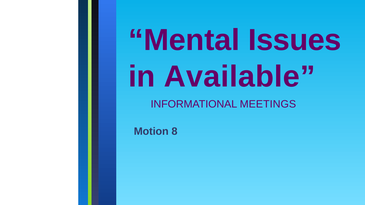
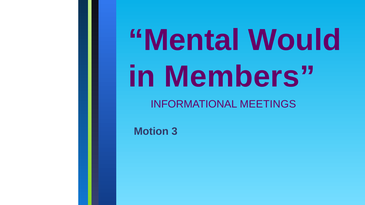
Issues: Issues -> Would
Available: Available -> Members
8: 8 -> 3
